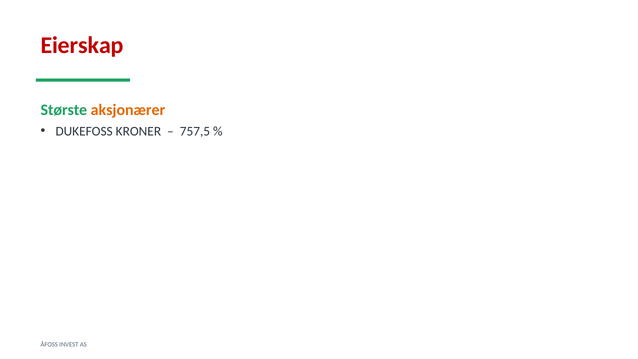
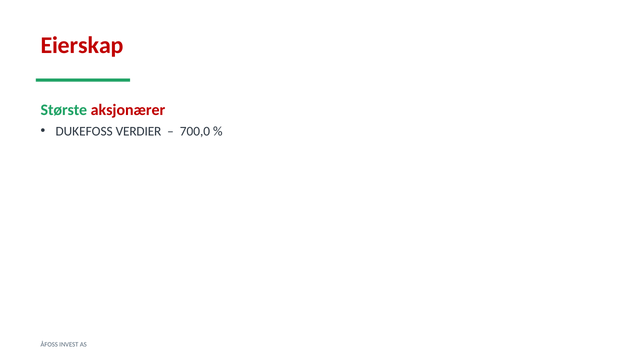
aksjonærer colour: orange -> red
KRONER: KRONER -> VERDIER
757,5: 757,5 -> 700,0
